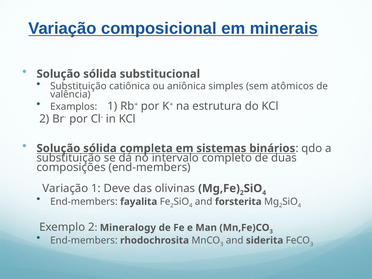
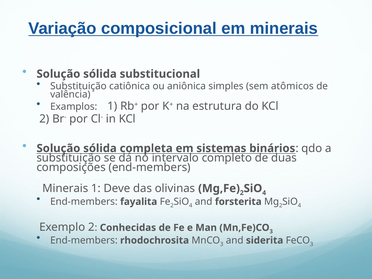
Variação at (65, 188): Variação -> Minerais
Mineralogy: Mineralogy -> Conhecidas
